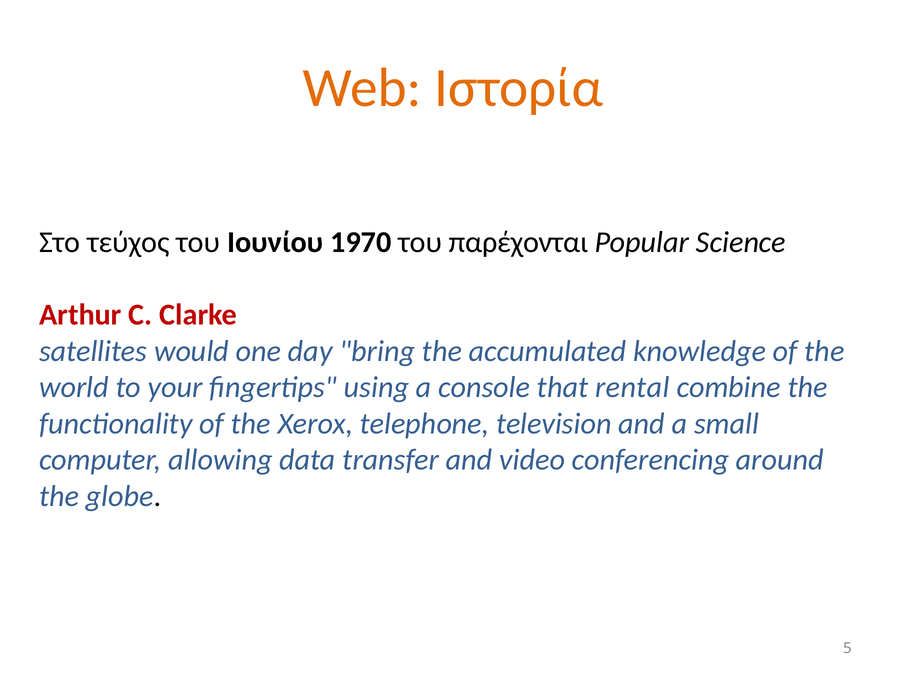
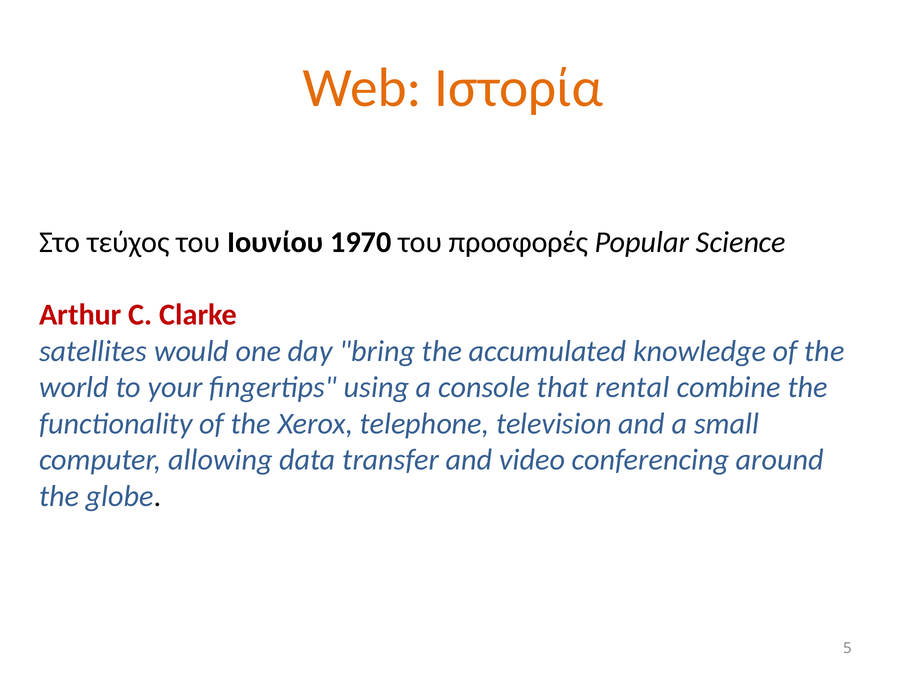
παρέχονται: παρέχονται -> προσφορές
